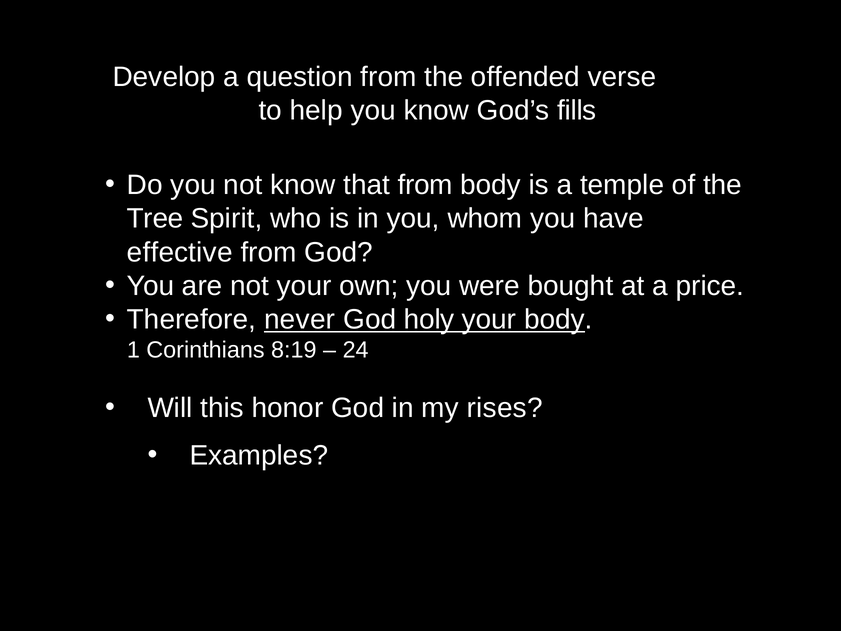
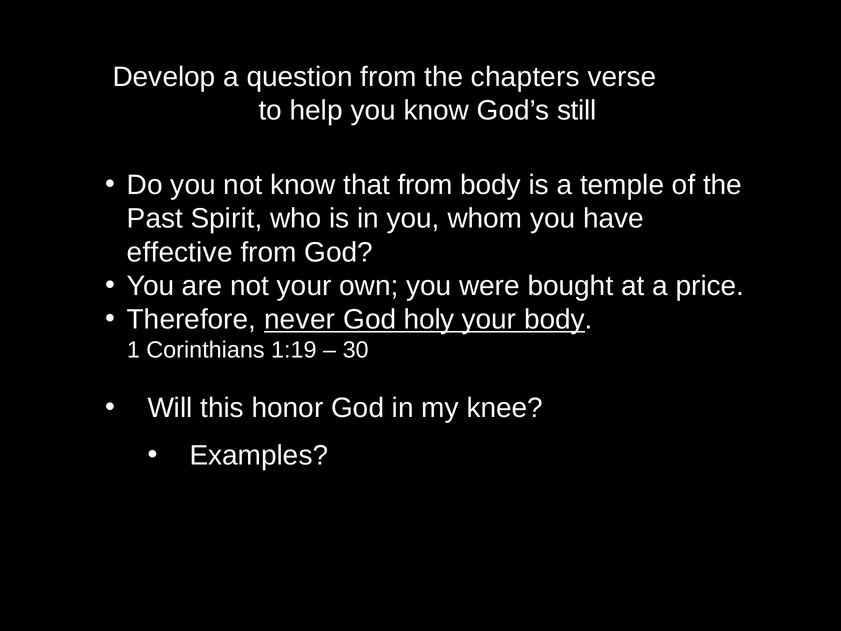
offended: offended -> chapters
fills: fills -> still
Tree: Tree -> Past
8:19: 8:19 -> 1:19
24: 24 -> 30
rises: rises -> knee
